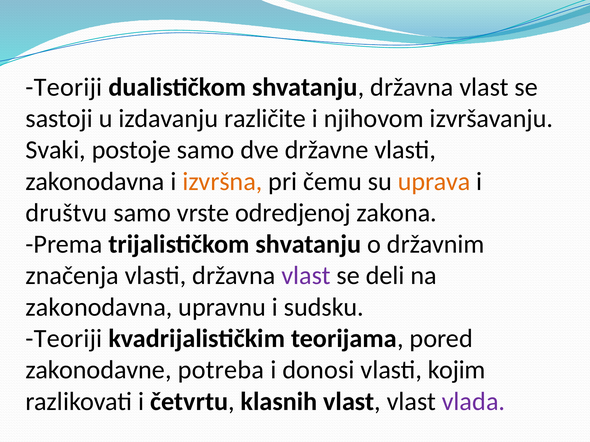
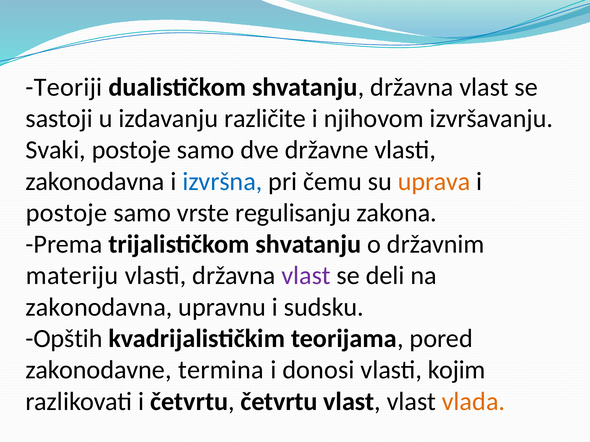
izvršna colour: orange -> blue
društvu at (66, 213): društvu -> postoje
odredjenoj: odredjenoj -> regulisanju
značenja: značenja -> materiju
Teoriji at (64, 339): Teoriji -> Opštih
potreba: potreba -> termina
četvrtu klasnih: klasnih -> četvrtu
vlada colour: purple -> orange
